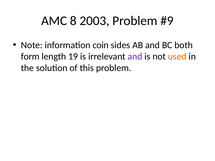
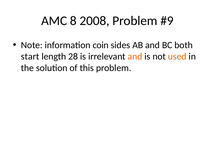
2003: 2003 -> 2008
form: form -> start
19: 19 -> 28
and at (135, 57) colour: purple -> orange
